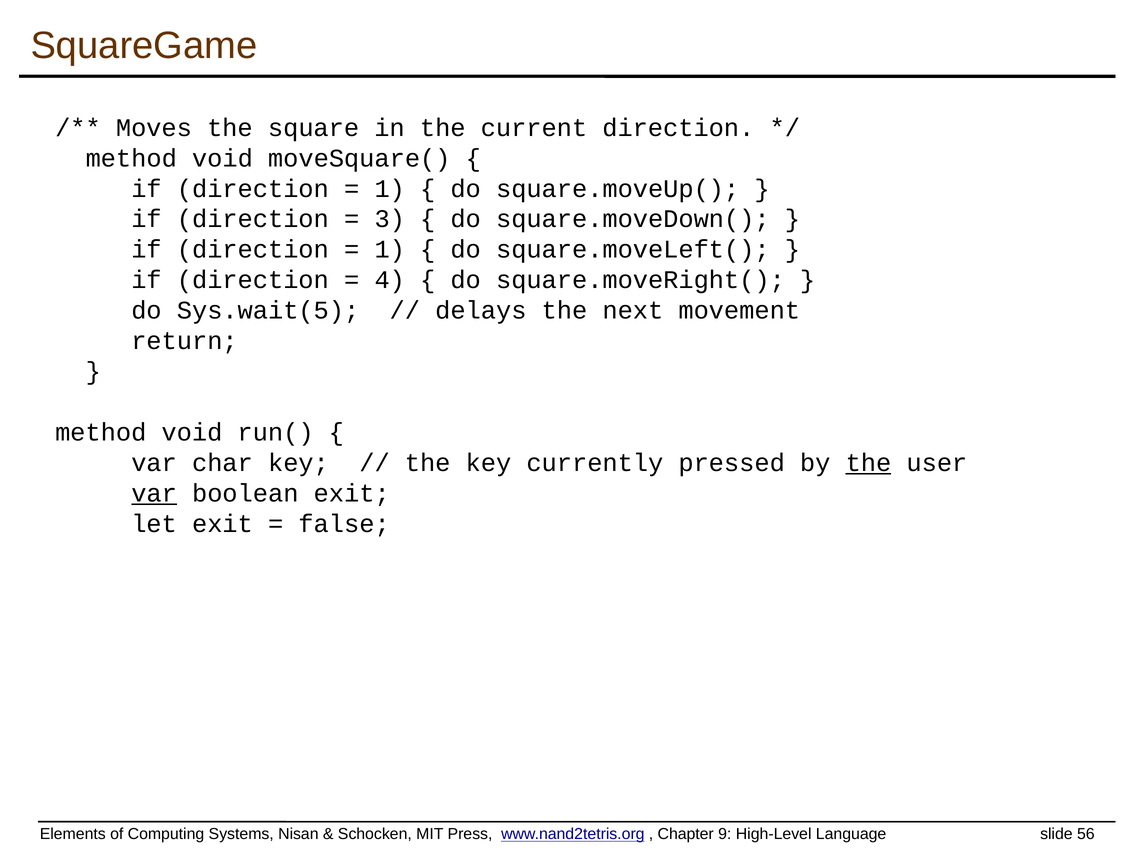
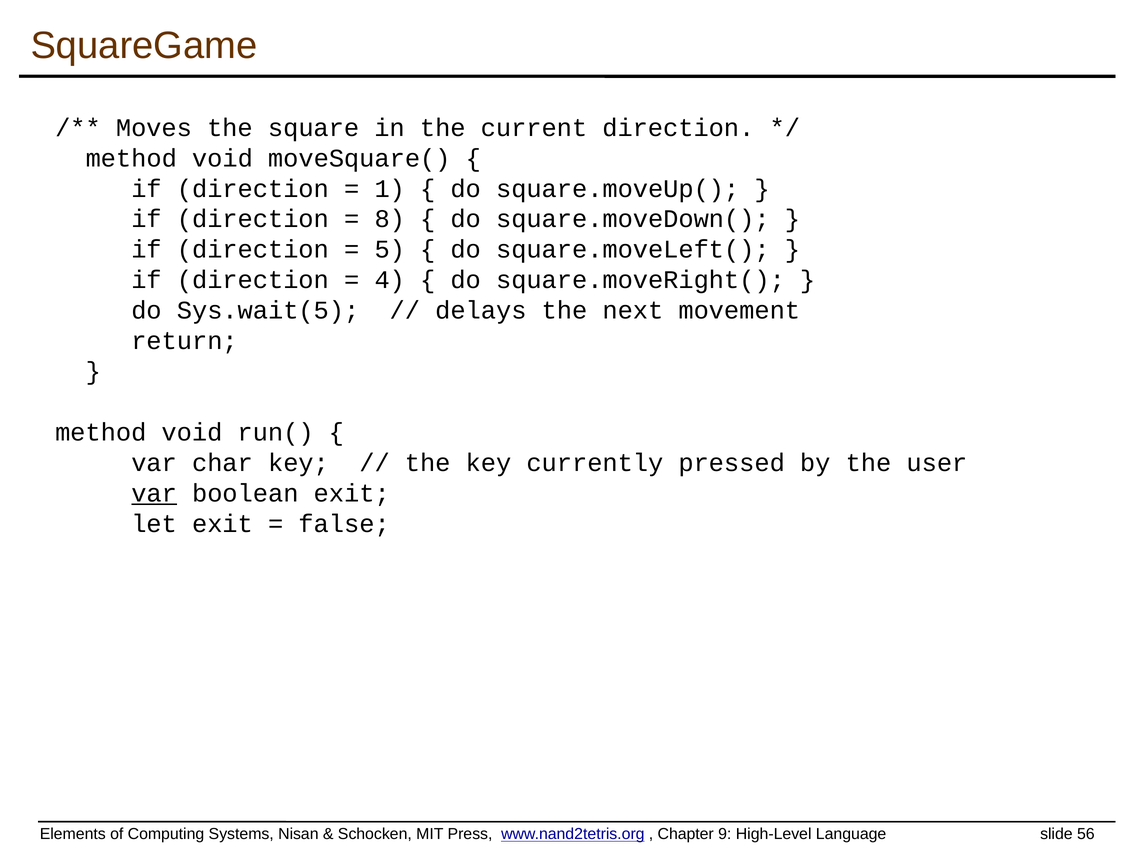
3: 3 -> 8
1 at (390, 250): 1 -> 5
the at (868, 463) underline: present -> none
